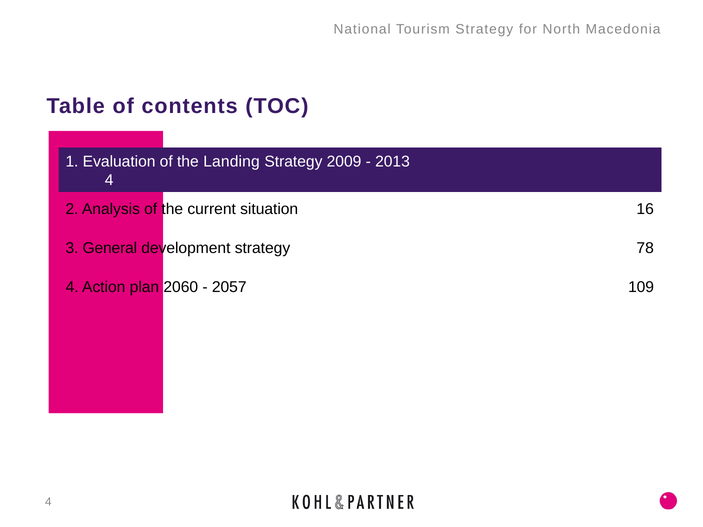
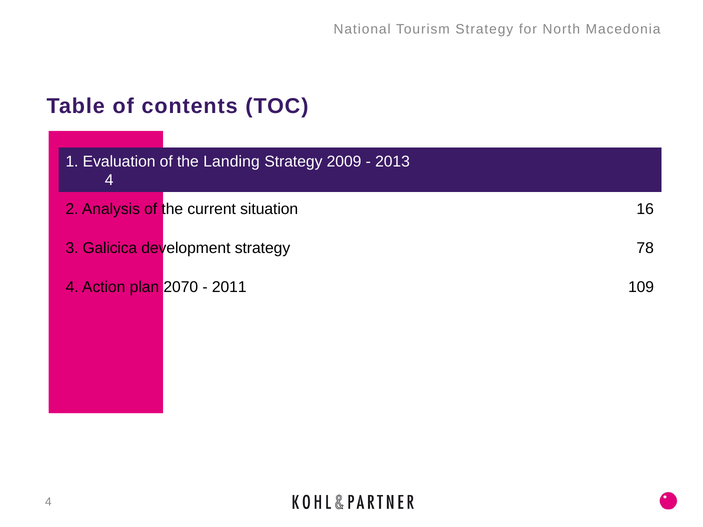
General: General -> Galicica
2060: 2060 -> 2070
2057: 2057 -> 2011
